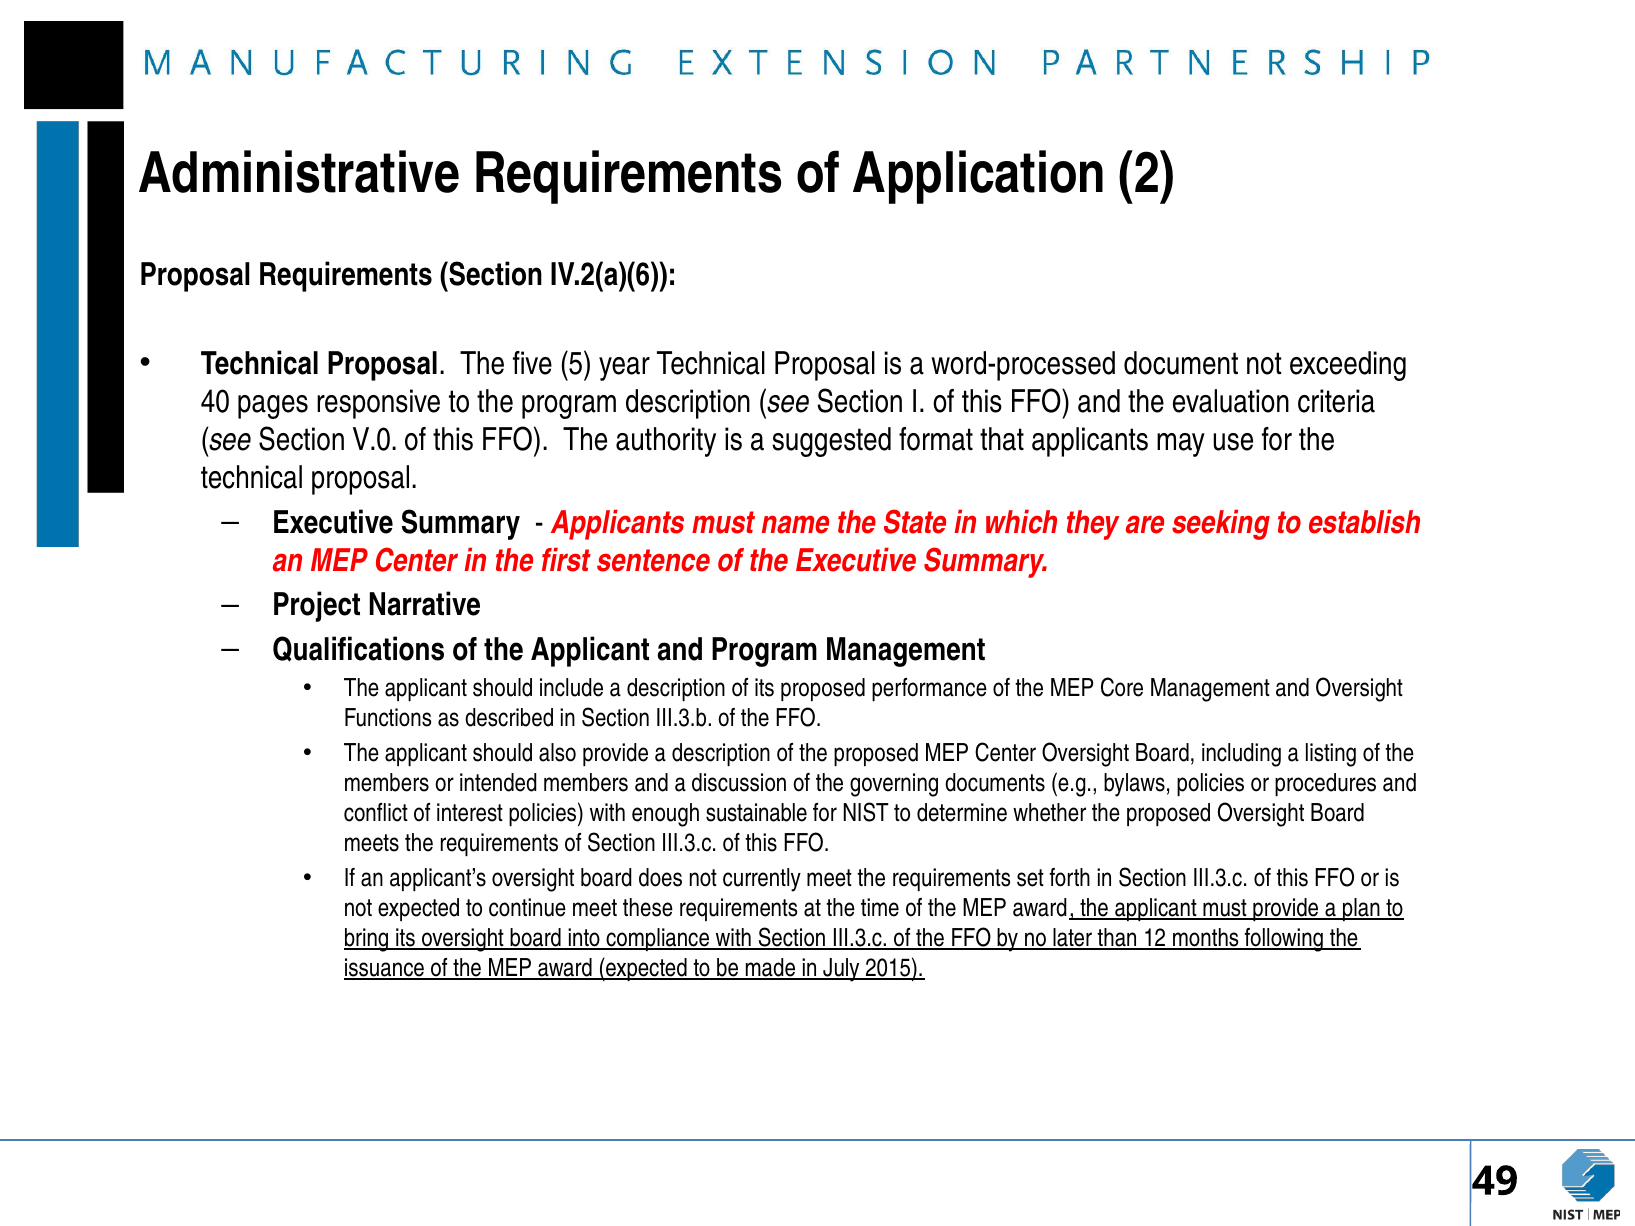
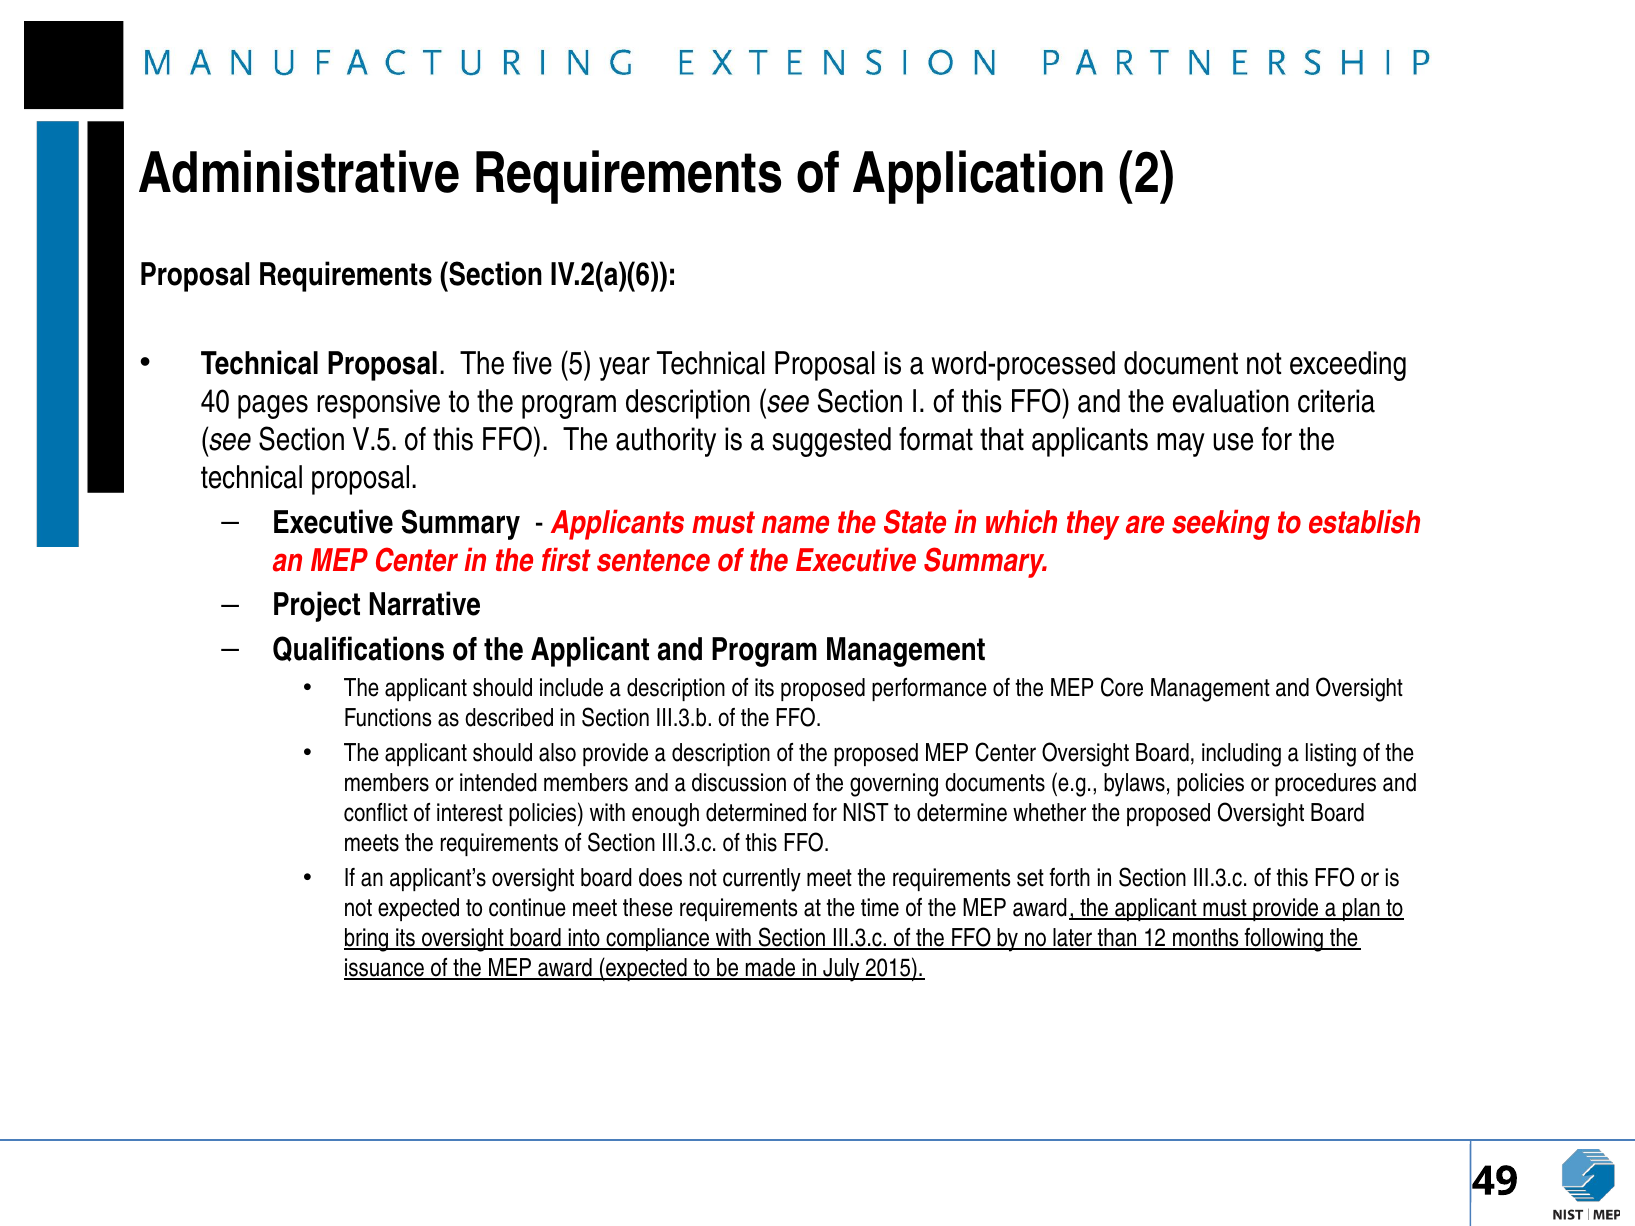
V.0: V.0 -> V.5
sustainable: sustainable -> determined
